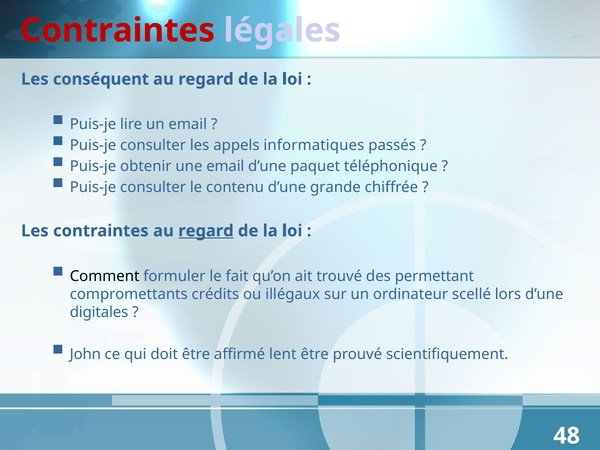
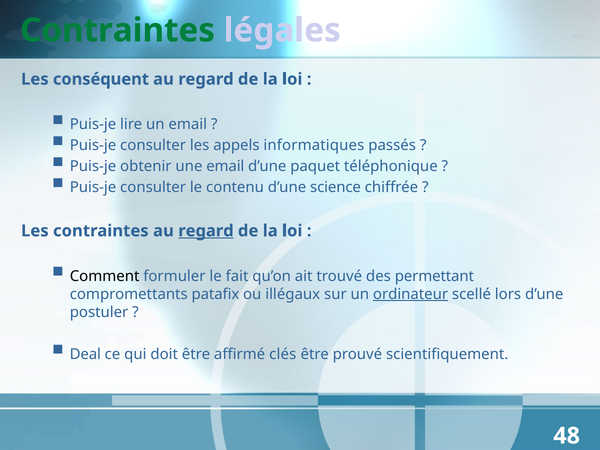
Contraintes at (117, 30) colour: red -> green
grande: grande -> science
crédits: crédits -> patafix
ordinateur underline: none -> present
digitales: digitales -> postuler
John: John -> Deal
lent: lent -> clés
